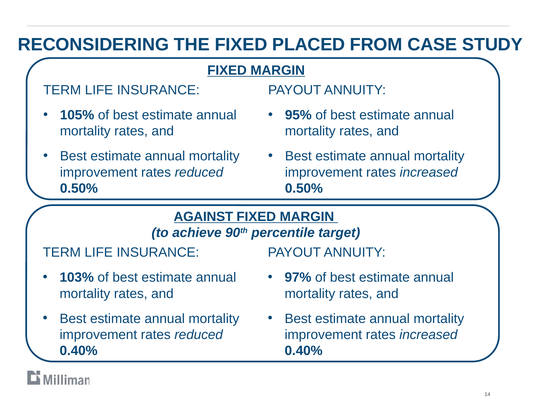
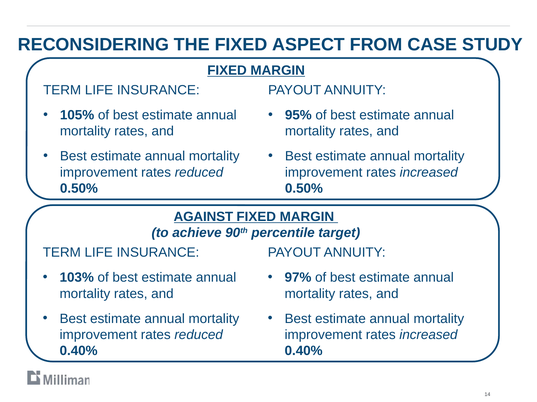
PLACED: PLACED -> ASPECT
